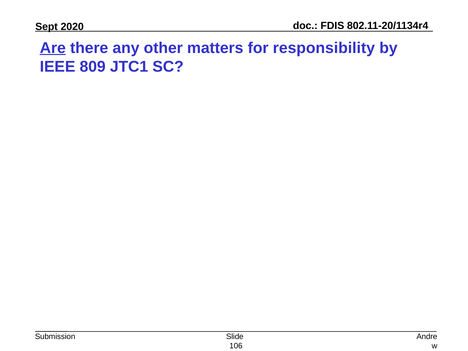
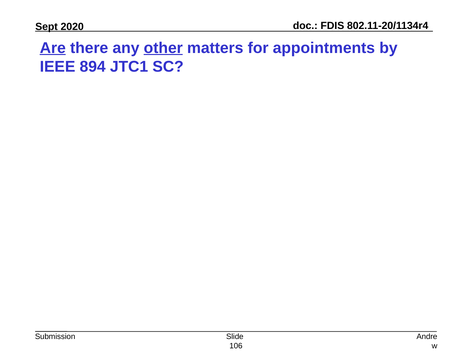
other underline: none -> present
responsibility: responsibility -> appointments
809: 809 -> 894
